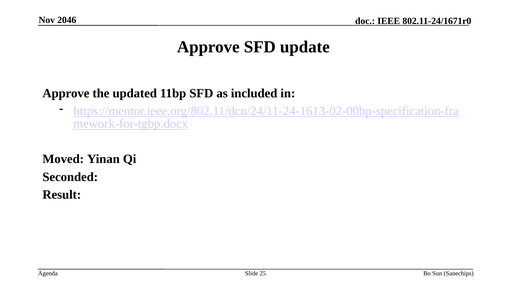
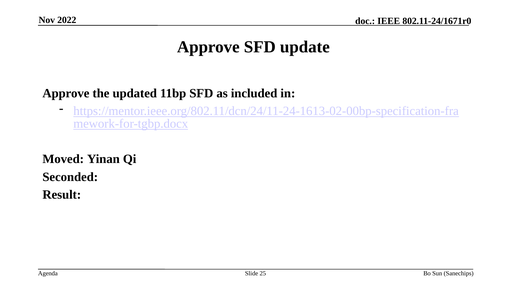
2046: 2046 -> 2022
